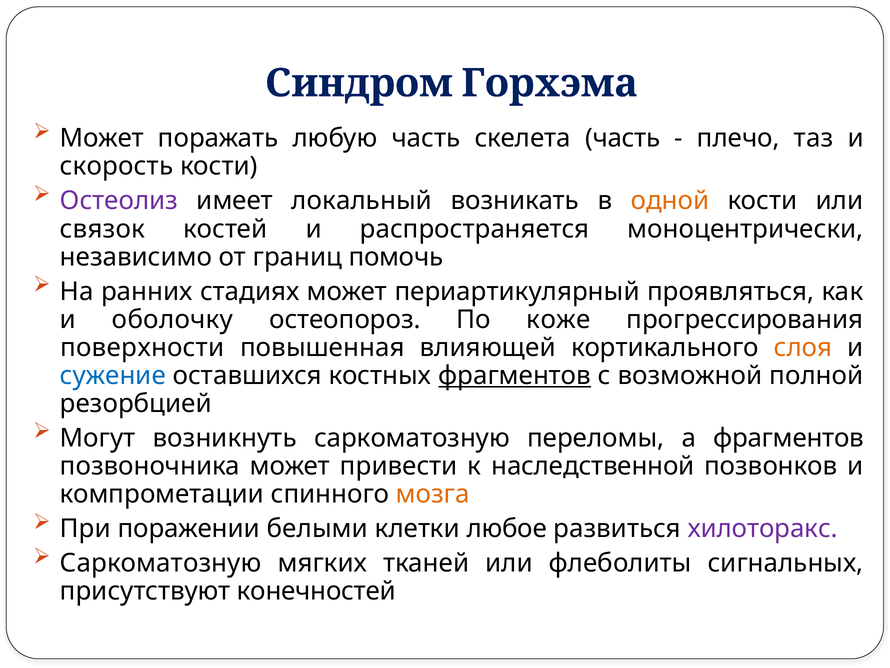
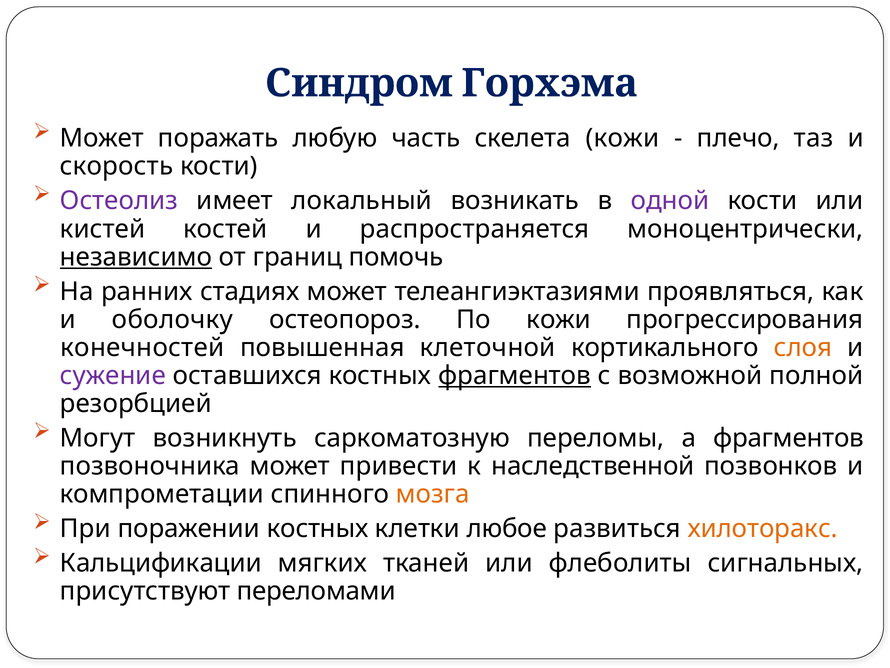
скелета часть: часть -> кожи
одной colour: orange -> purple
связок: связок -> кистей
независимо underline: none -> present
периартикулярный: периартикулярный -> телеангиэктазиями
По коже: коже -> кожи
поверхности: поверхности -> конечностей
влияющей: влияющей -> клеточной
сужение colour: blue -> purple
поражении белыми: белыми -> костных
хилоторакс colour: purple -> orange
Саркоматозную at (161, 563): Саркоматозную -> Кальцификации
конечностей: конечностей -> переломами
